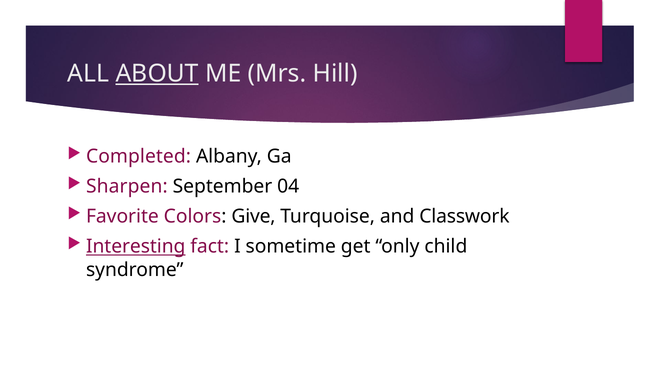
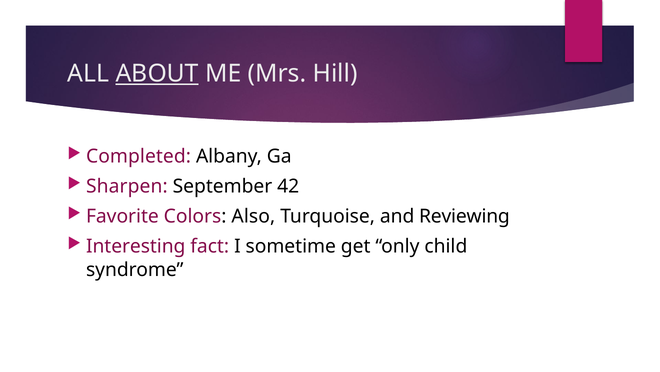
04: 04 -> 42
Give: Give -> Also
Classwork: Classwork -> Reviewing
Interesting underline: present -> none
